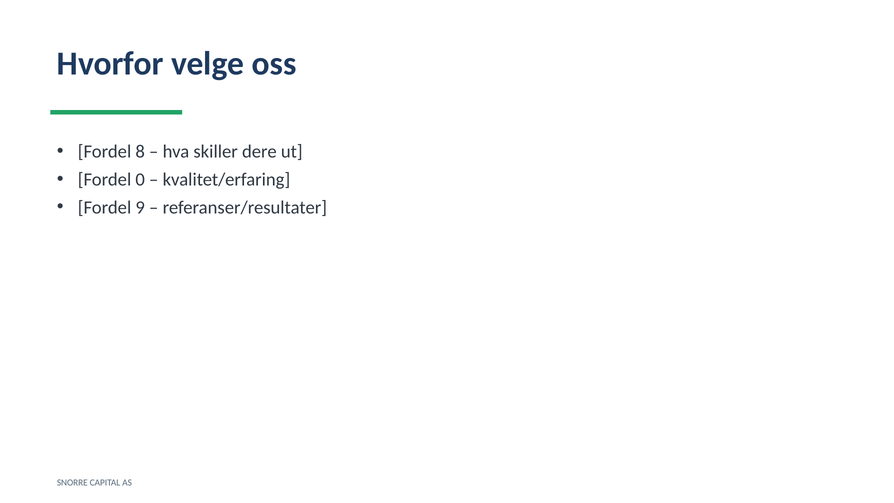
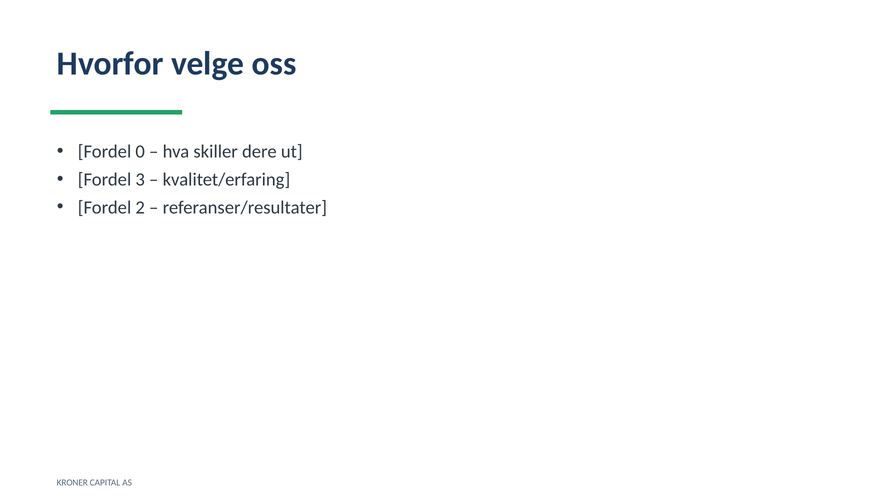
8: 8 -> 0
0: 0 -> 3
9: 9 -> 2
SNORRE: SNORRE -> KRONER
